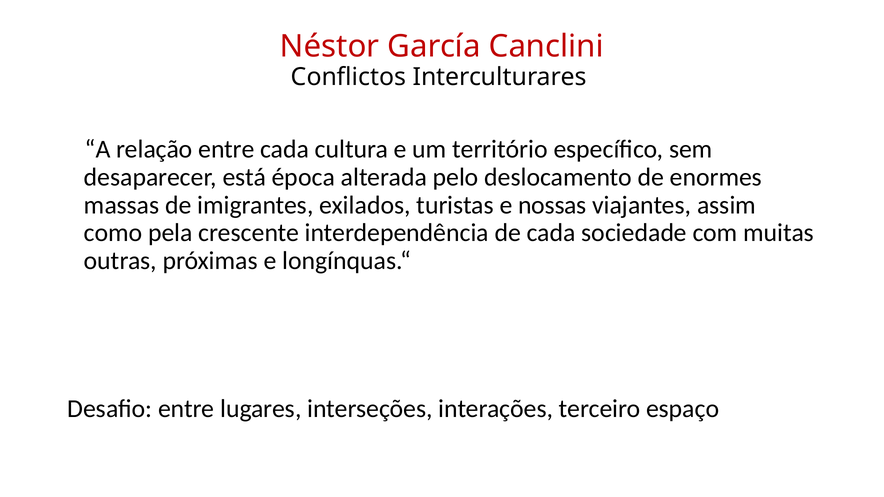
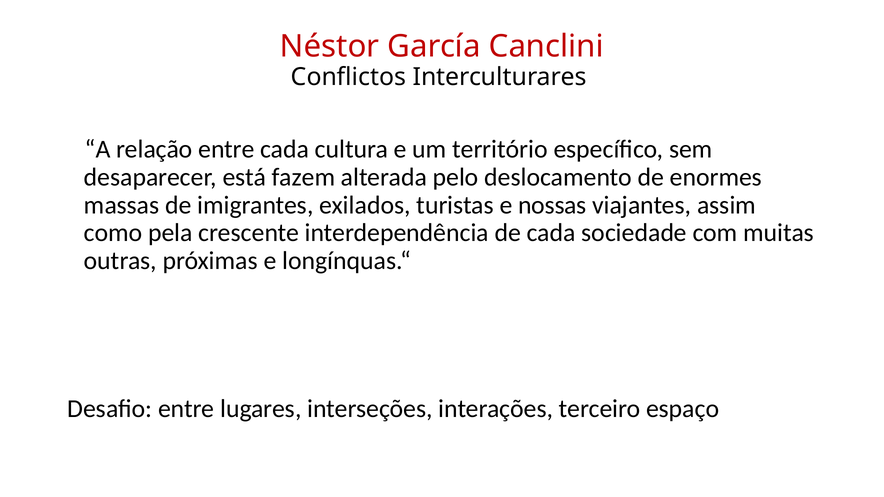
época: época -> fazem
